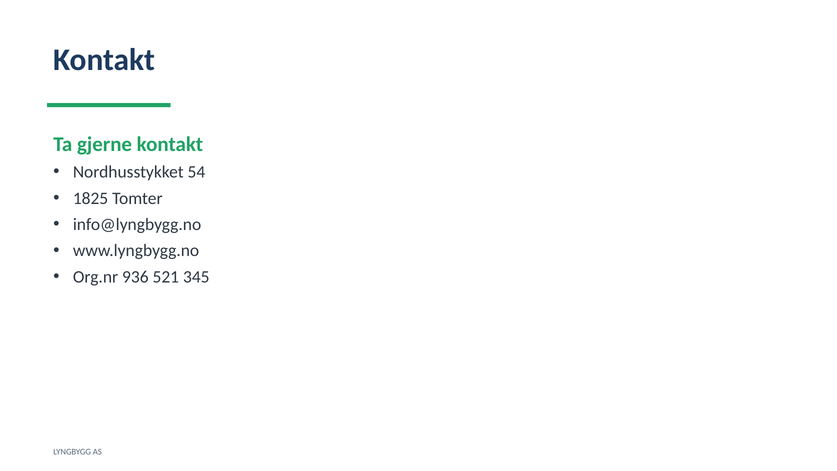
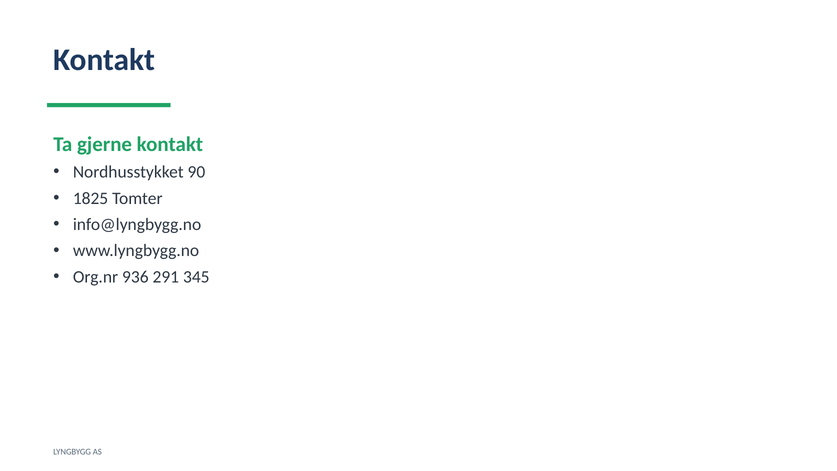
54: 54 -> 90
521: 521 -> 291
